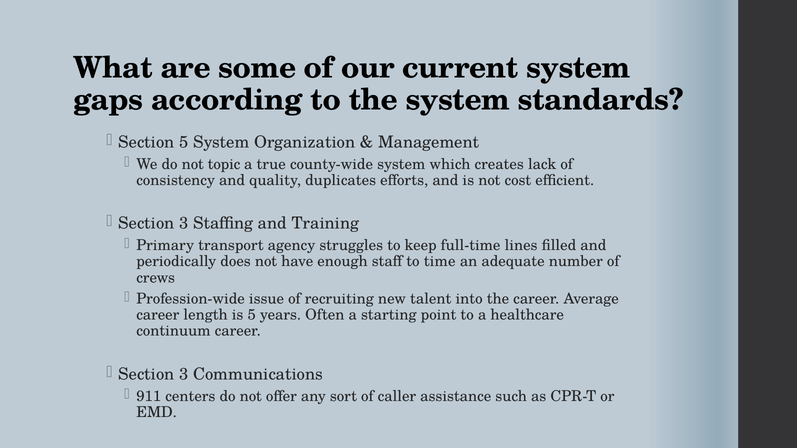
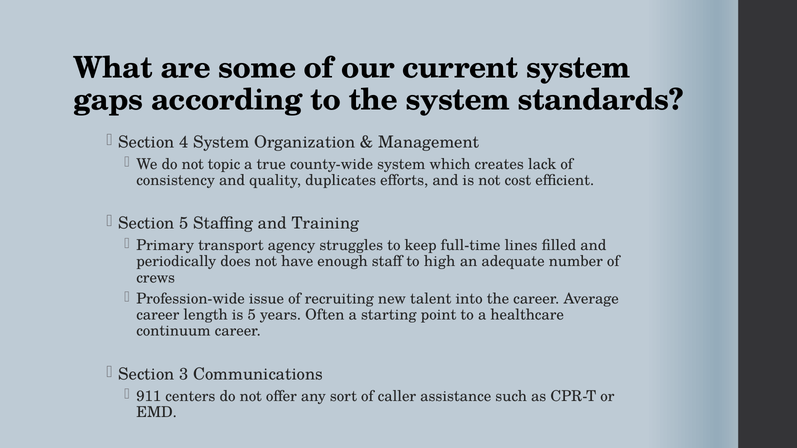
Section 5: 5 -> 4
3 at (184, 224): 3 -> 5
time: time -> high
